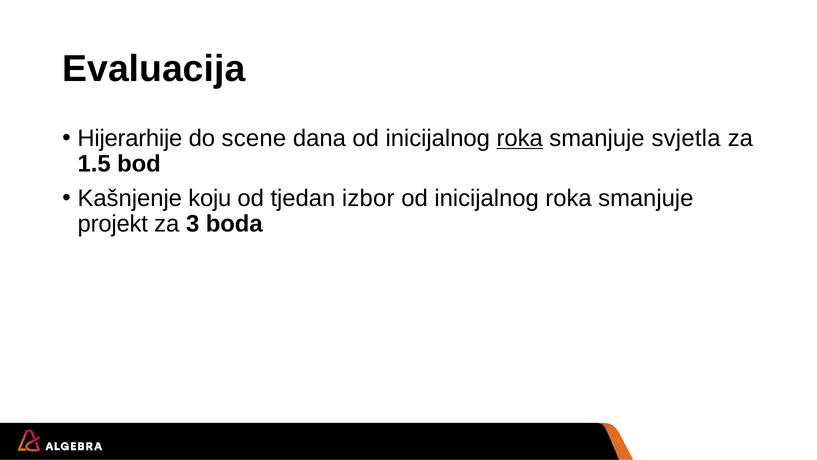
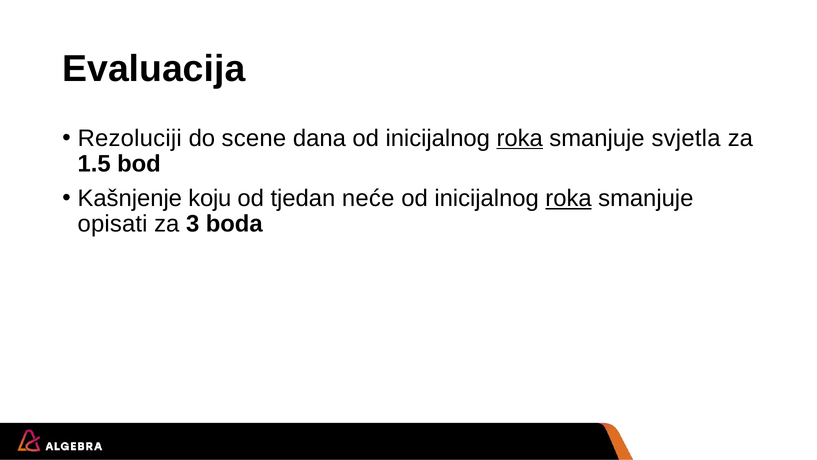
Hijerarhije: Hijerarhije -> Rezoluciji
izbor: izbor -> neće
roka at (569, 198) underline: none -> present
projekt: projekt -> opisati
